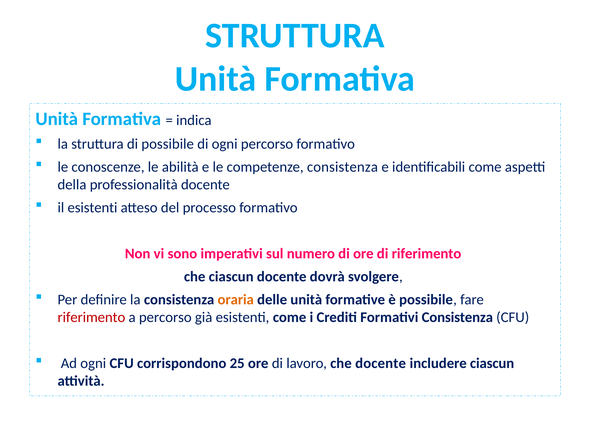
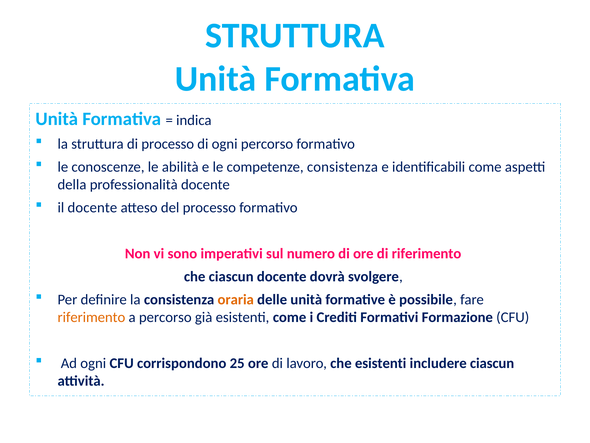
di possibile: possibile -> processo
il esistenti: esistenti -> docente
riferimento at (91, 317) colour: red -> orange
Formativi Consistenza: Consistenza -> Formazione
che docente: docente -> esistenti
